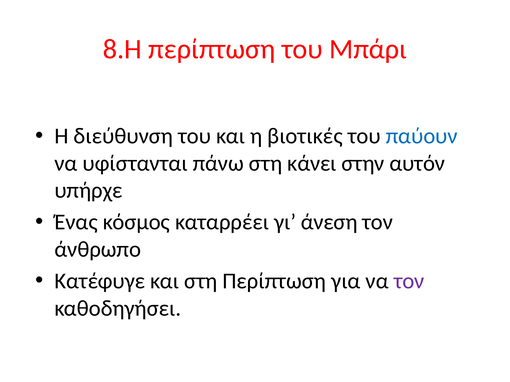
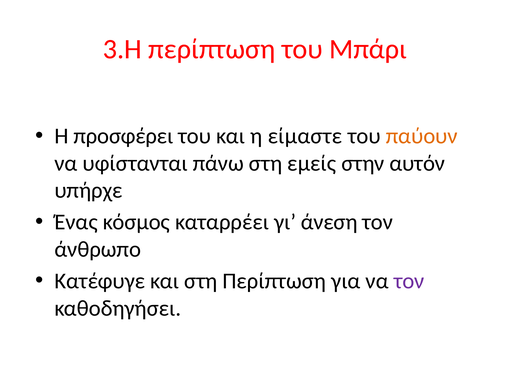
8.Η: 8.Η -> 3.Η
διεύθυνση: διεύθυνση -> προσφέρει
βιοτικές: βιοτικές -> είμαστε
παύουν colour: blue -> orange
κάνει: κάνει -> εμείς
